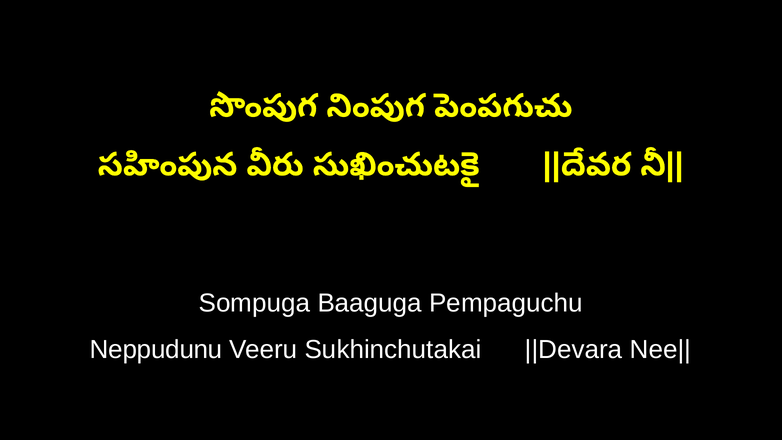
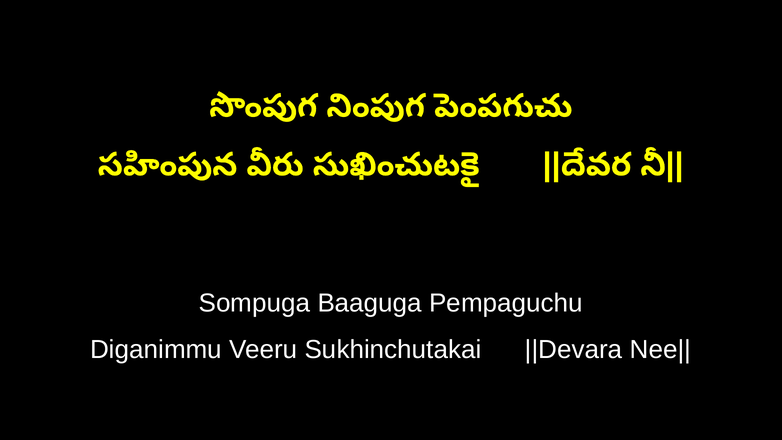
Neppudunu: Neppudunu -> Diganimmu
